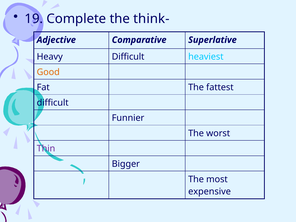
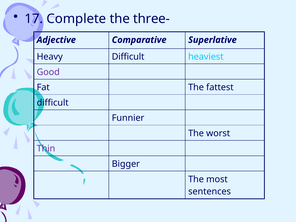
19: 19 -> 17
think-: think- -> three-
Good colour: orange -> purple
expensive: expensive -> sentences
